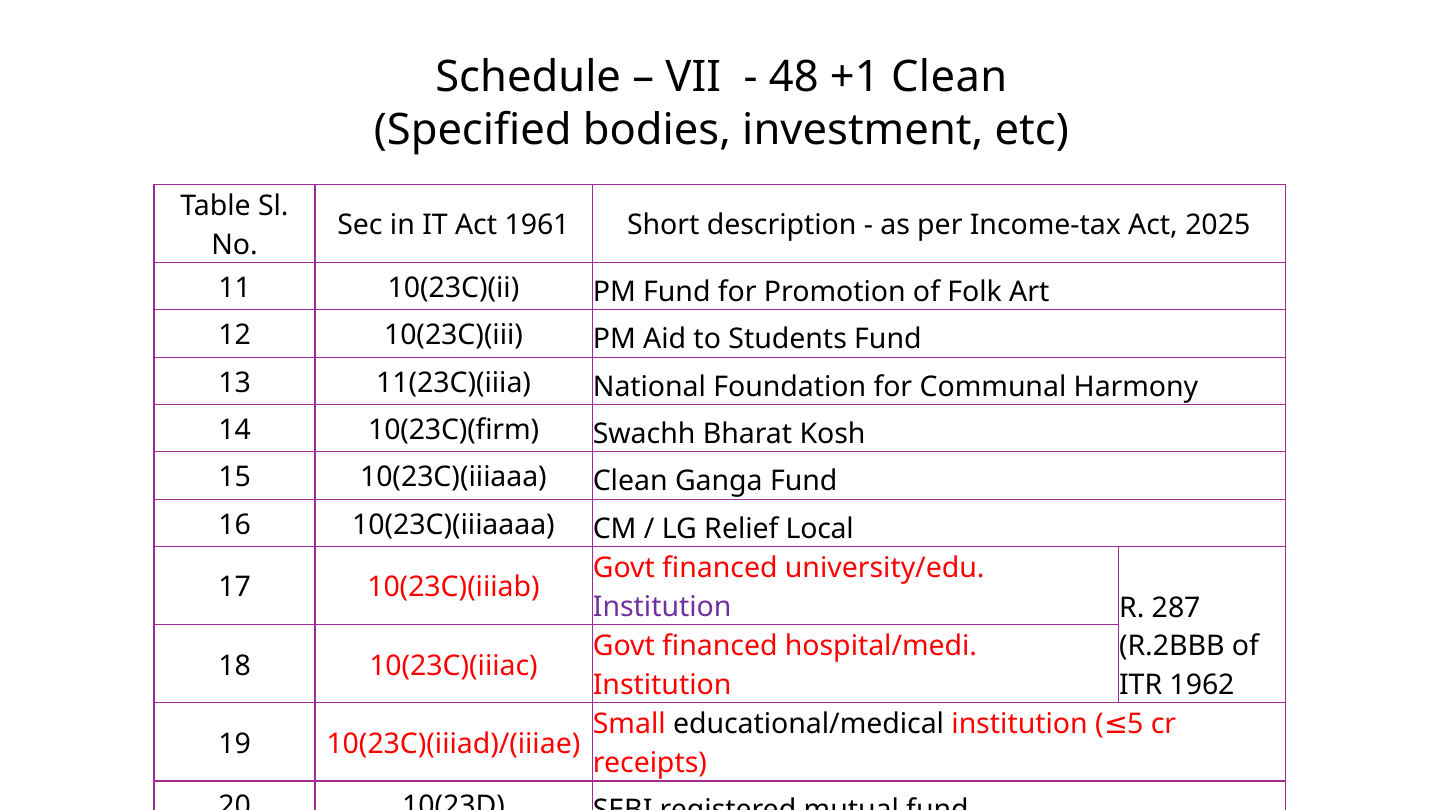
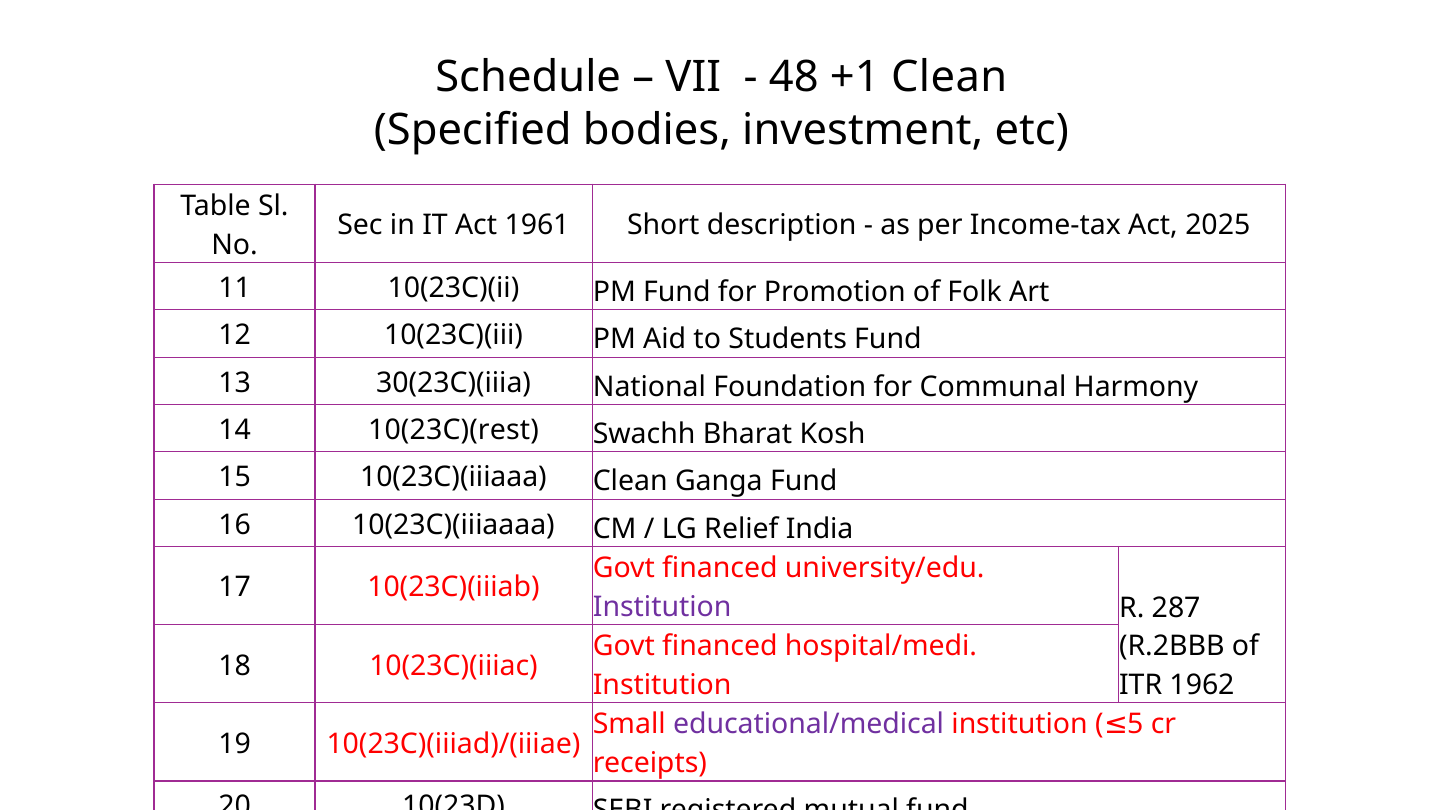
11(23C)(iiia: 11(23C)(iiia -> 30(23C)(iiia
10(23C)(firm: 10(23C)(firm -> 10(23C)(rest
Local: Local -> India
educational/medical colour: black -> purple
